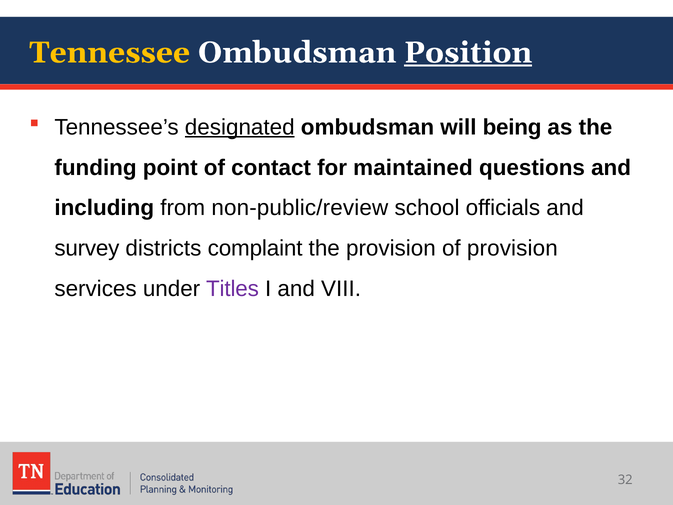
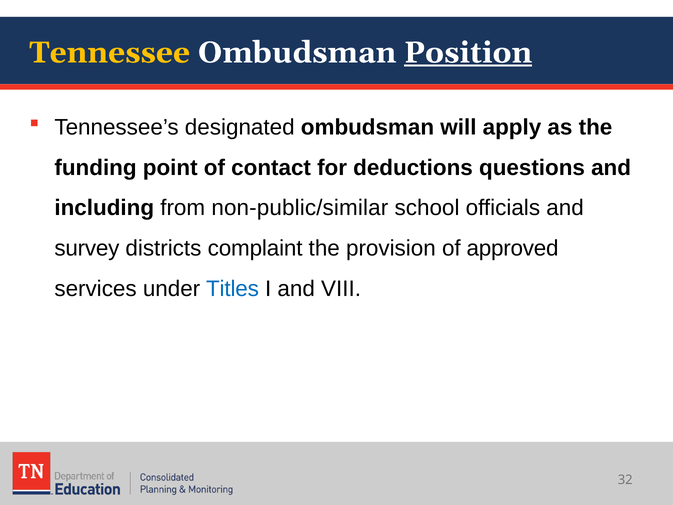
designated underline: present -> none
being: being -> apply
maintained: maintained -> deductions
non-public/review: non-public/review -> non-public/similar
of provision: provision -> approved
Titles colour: purple -> blue
